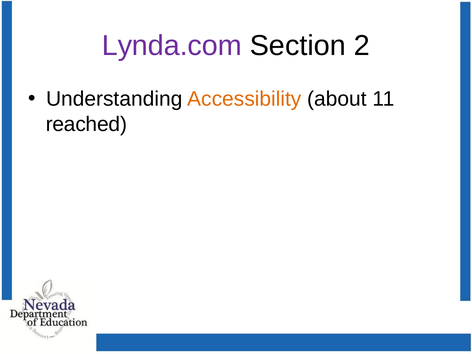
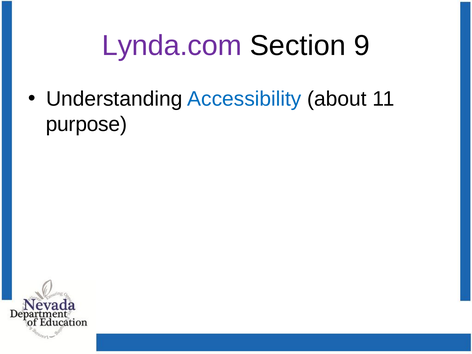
2: 2 -> 9
Accessibility colour: orange -> blue
reached: reached -> purpose
